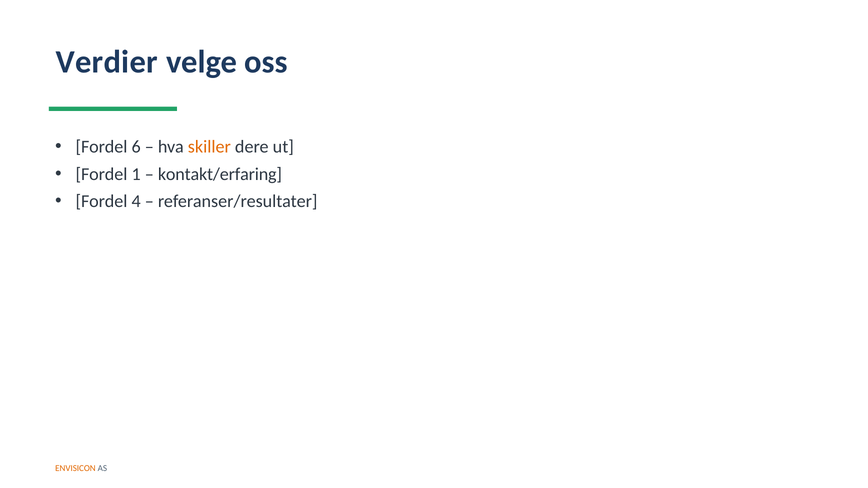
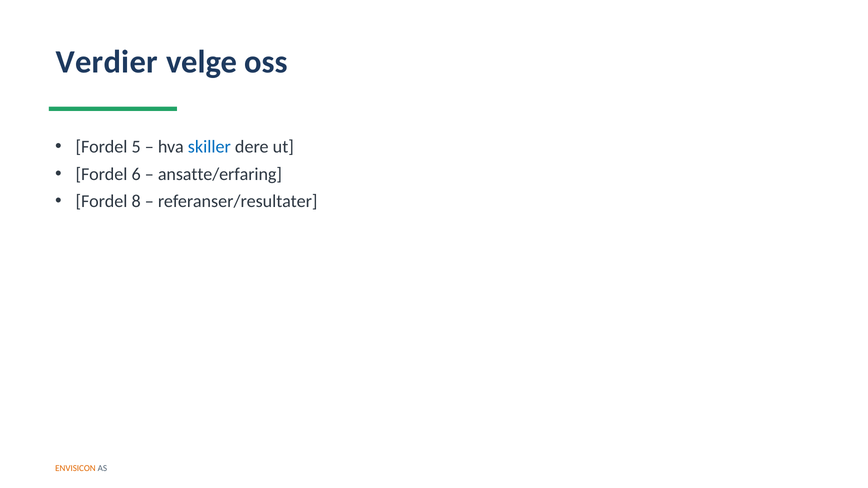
6: 6 -> 5
skiller colour: orange -> blue
1: 1 -> 6
kontakt/erfaring: kontakt/erfaring -> ansatte/erfaring
4: 4 -> 8
